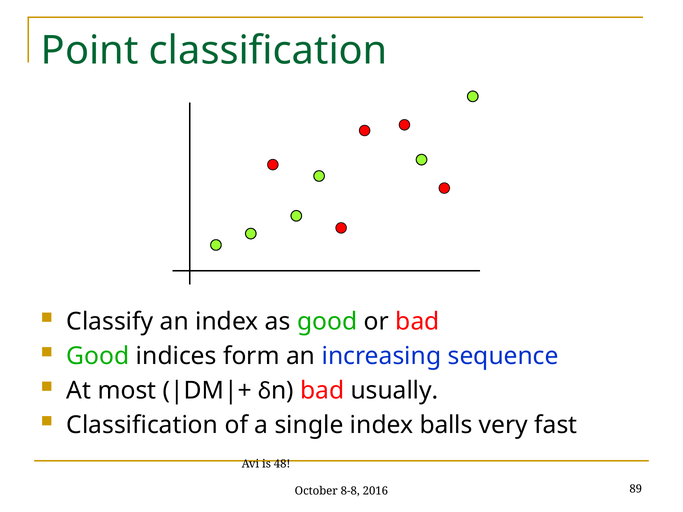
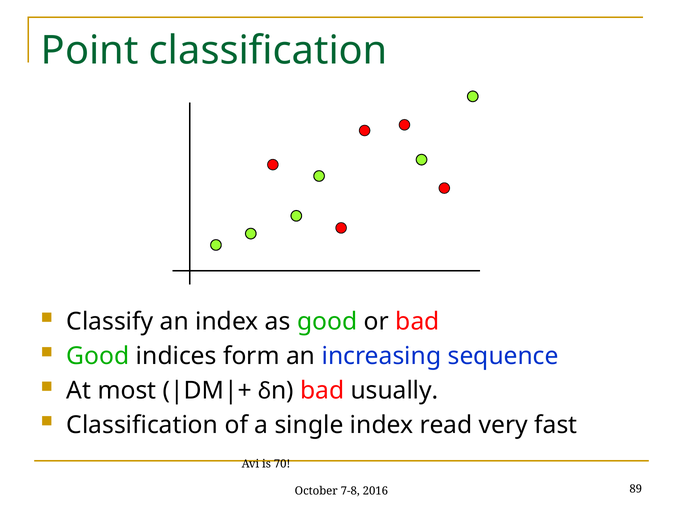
balls: balls -> read
48: 48 -> 70
8-8: 8-8 -> 7-8
